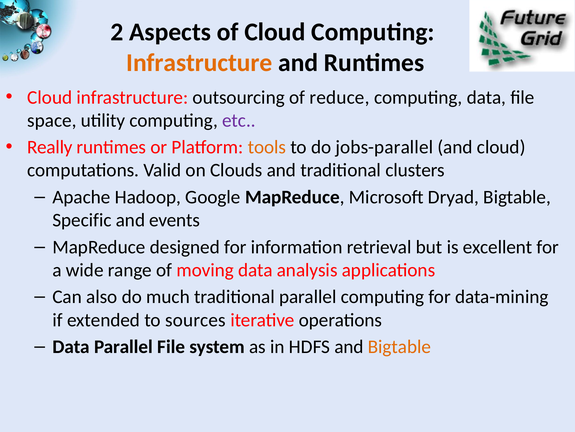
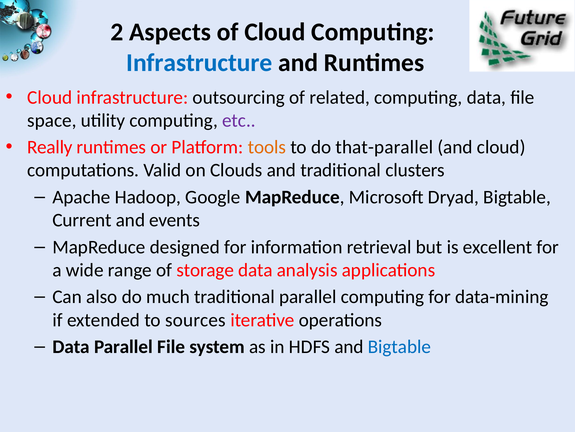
Infrastructure at (199, 63) colour: orange -> blue
reduce: reduce -> related
jobs-parallel: jobs-parallel -> that-parallel
Specific: Specific -> Current
moving: moving -> storage
Bigtable at (399, 346) colour: orange -> blue
